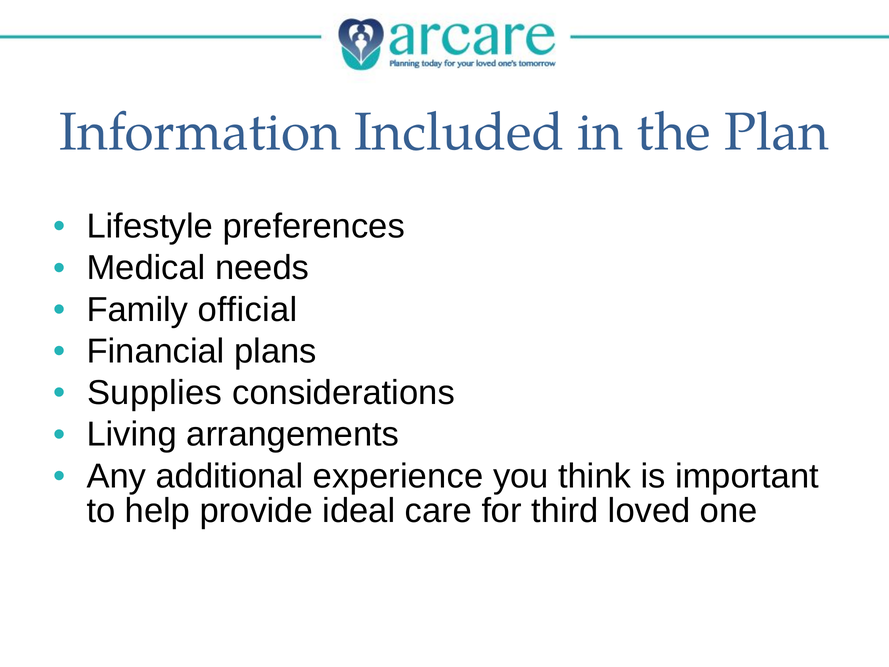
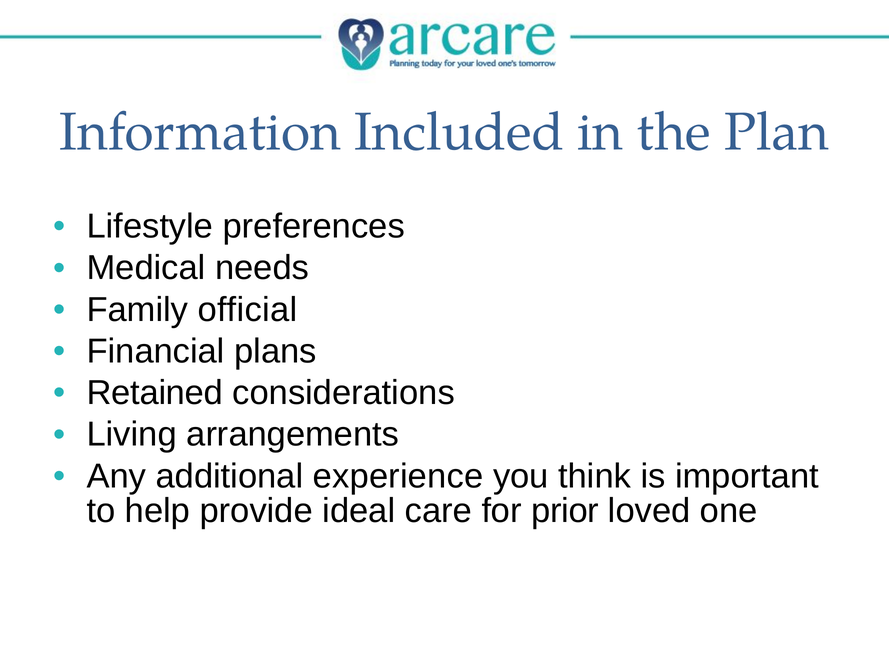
Supplies: Supplies -> Retained
third: third -> prior
